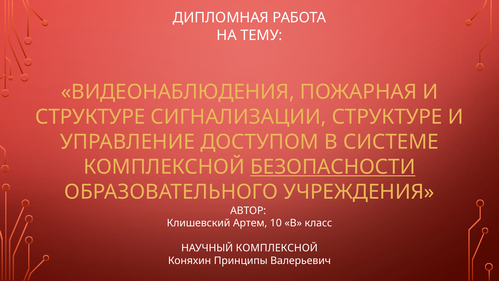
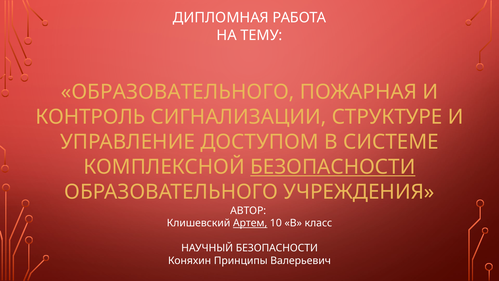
ВИДЕОНАБЛЮДЕНИЯ at (178, 92): ВИДЕОНАБЛЮДЕНИЯ -> ОБРАЗОВАТЕЛЬНОГО
СТРУКТУРЕ at (90, 117): СТРУКТУРЕ -> КОНТРОЛЬ
Артем underline: none -> present
НАУЧНЫЙ КОМПЛЕКСНОЙ: КОМПЛЕКСНОЙ -> БЕЗОПАСНОСТИ
